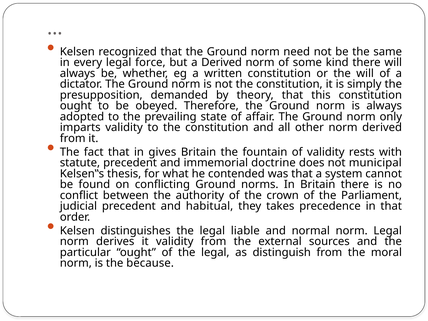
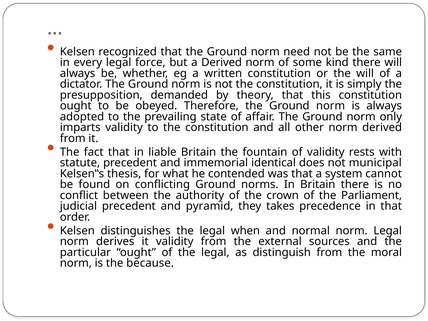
gives: gives -> liable
doctrine: doctrine -> identical
habitual: habitual -> pyramid
liable: liable -> when
